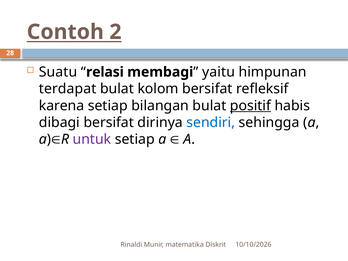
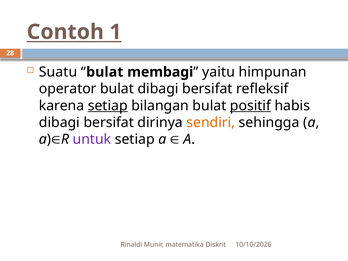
2: 2 -> 1
relasi at (105, 72): relasi -> bulat
terdapat: terdapat -> operator
bulat kolom: kolom -> dibagi
setiap at (108, 106) underline: none -> present
sendiri colour: blue -> orange
